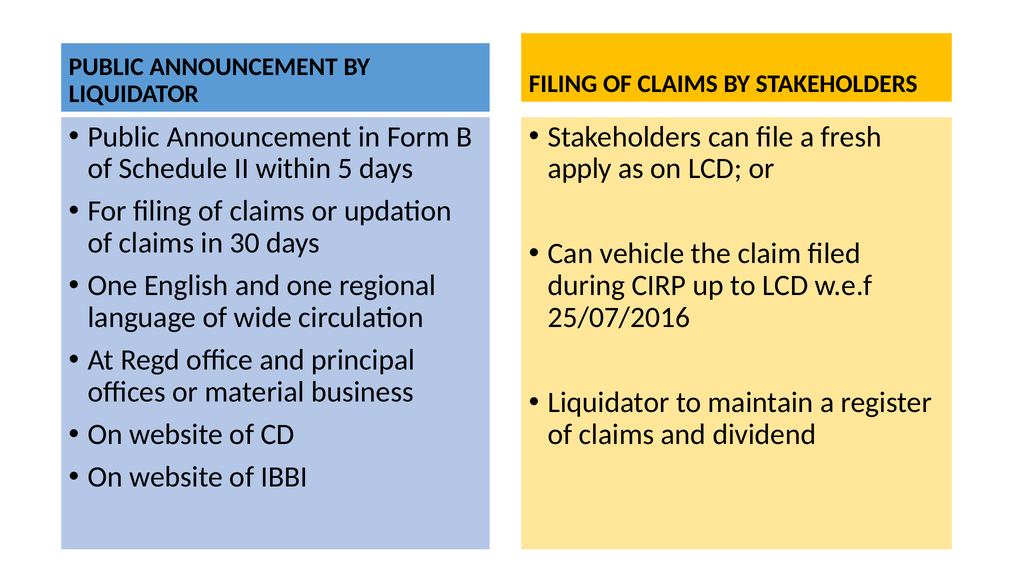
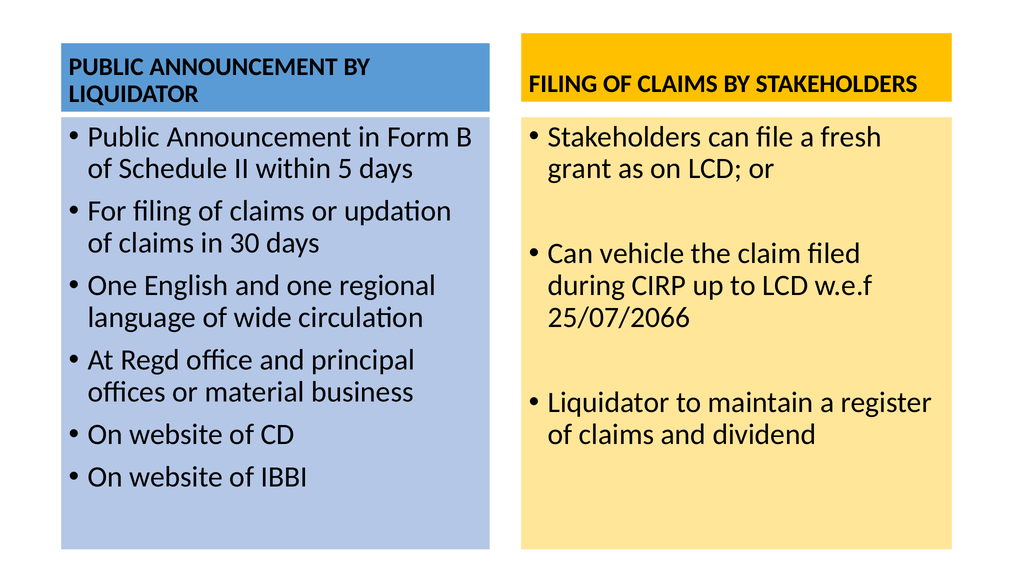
apply: apply -> grant
25/07/2016: 25/07/2016 -> 25/07/2066
